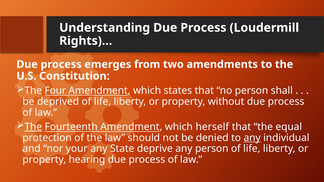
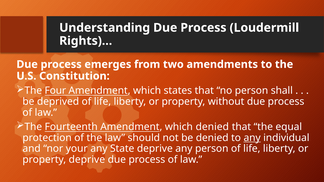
The at (33, 127) underline: present -> none
which herself: herself -> denied
property hearing: hearing -> deprive
